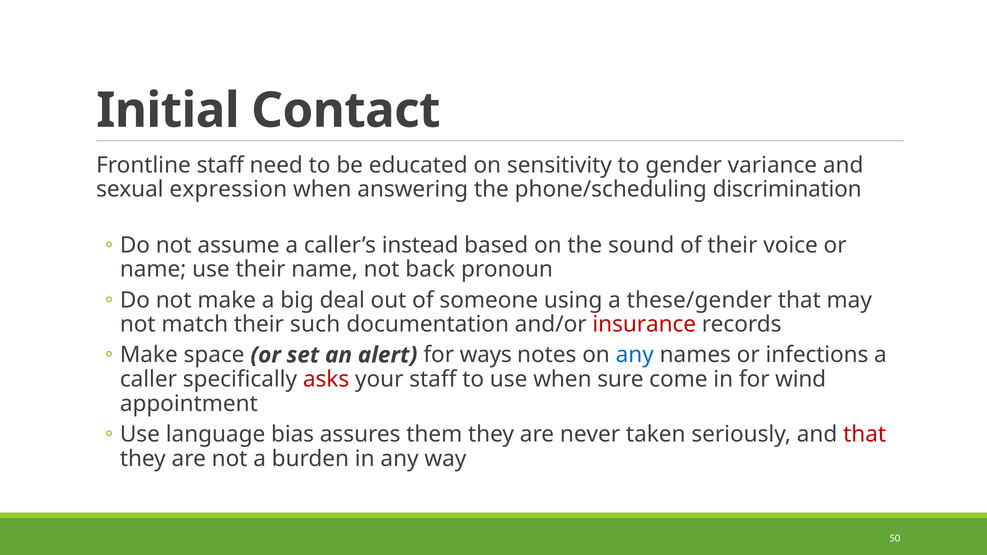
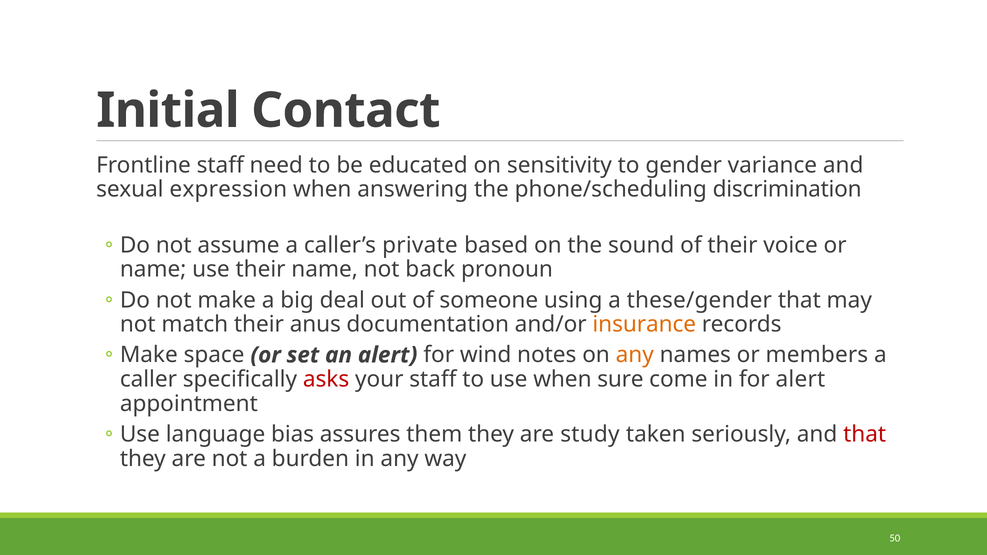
instead: instead -> private
such: such -> anus
insurance colour: red -> orange
ways: ways -> wind
any at (635, 355) colour: blue -> orange
infections: infections -> members
for wind: wind -> alert
never: never -> study
